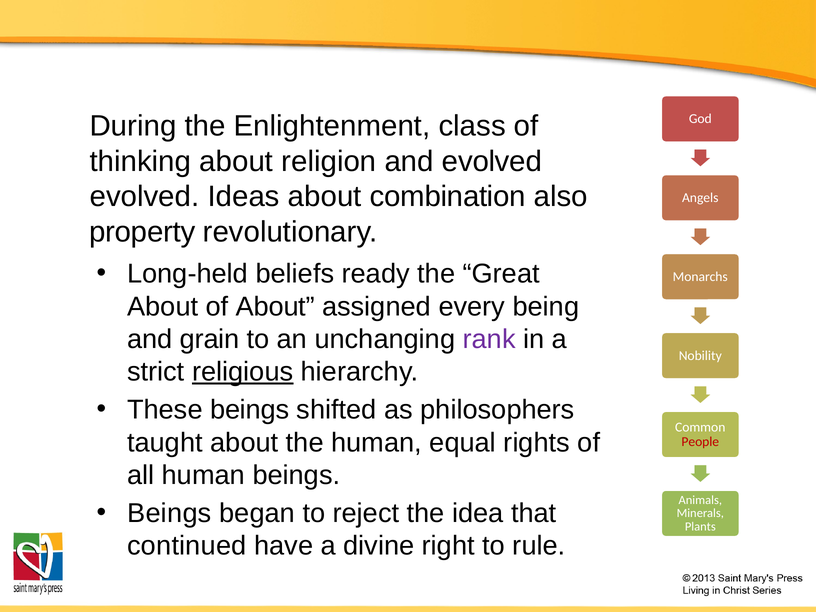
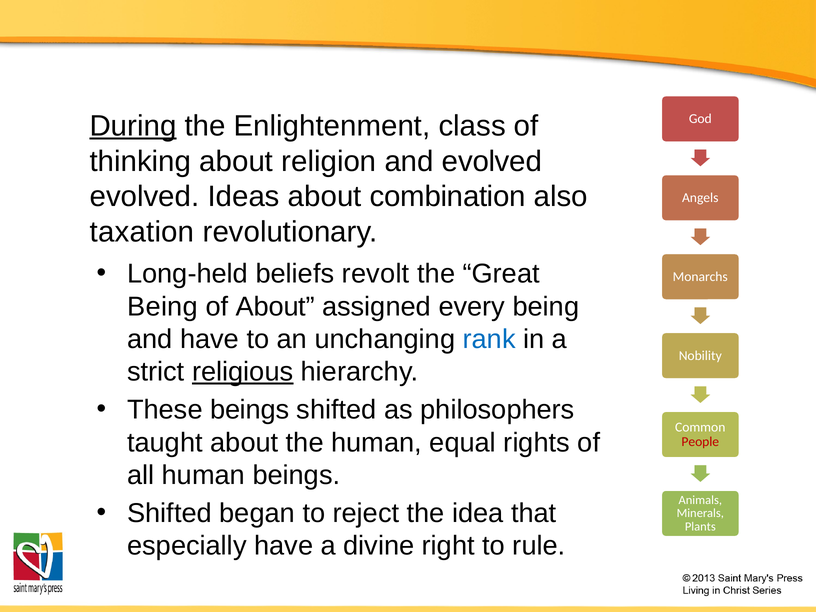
During underline: none -> present
property: property -> taxation
ready: ready -> revolt
About at (163, 307): About -> Being
and grain: grain -> have
rank colour: purple -> blue
Beings at (169, 513): Beings -> Shifted
continued: continued -> especially
